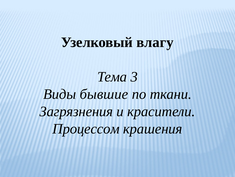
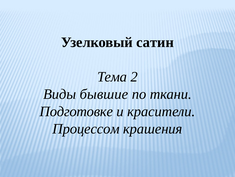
влагу: влагу -> сатин
3: 3 -> 2
Загрязнения: Загрязнения -> Подготовке
